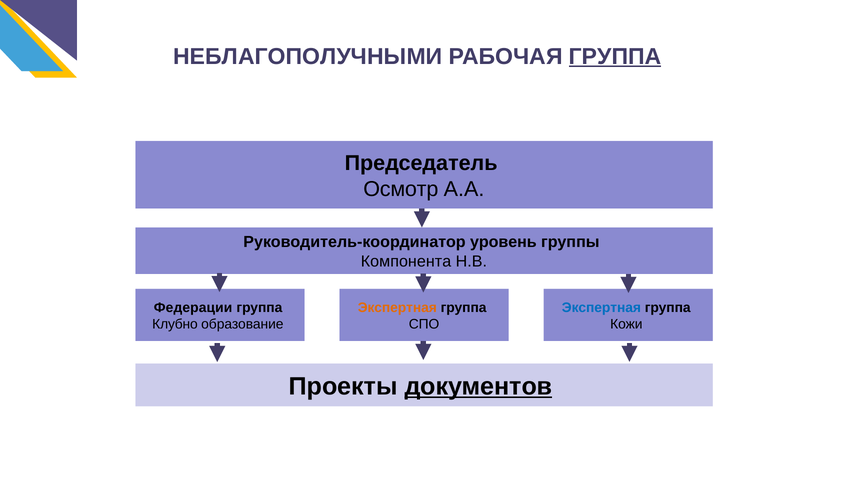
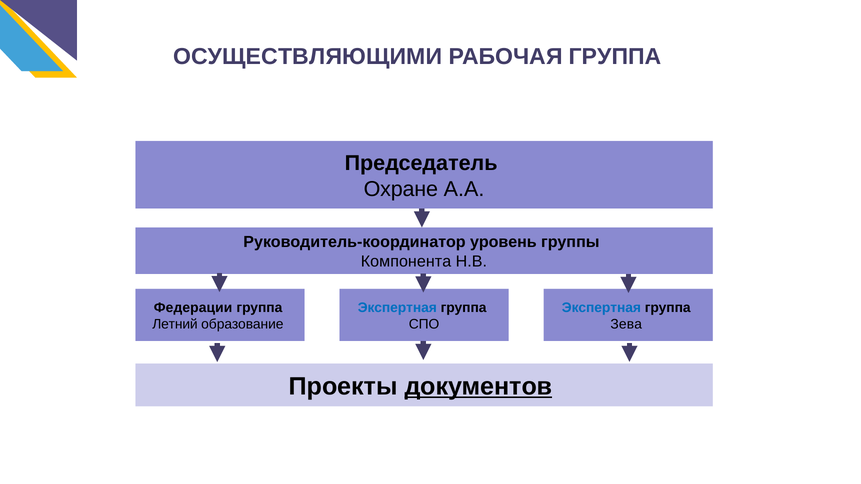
НЕБЛАГОПОЛУЧНЫМИ: НЕБЛАГОПОЛУЧНЫМИ -> ОСУЩЕСТВЛЯЮЩИМИ
ГРУППА at (615, 57) underline: present -> none
Осмотр: Осмотр -> Охране
Экспертная at (397, 308) colour: orange -> blue
Клубно: Клубно -> Летний
Кожи: Кожи -> Зева
